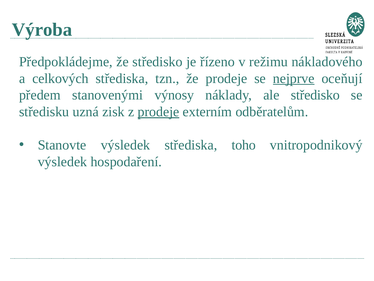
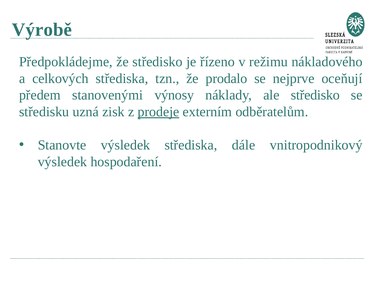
Výroba: Výroba -> Výrobě
že prodeje: prodeje -> prodalo
nejprve underline: present -> none
toho: toho -> dále
